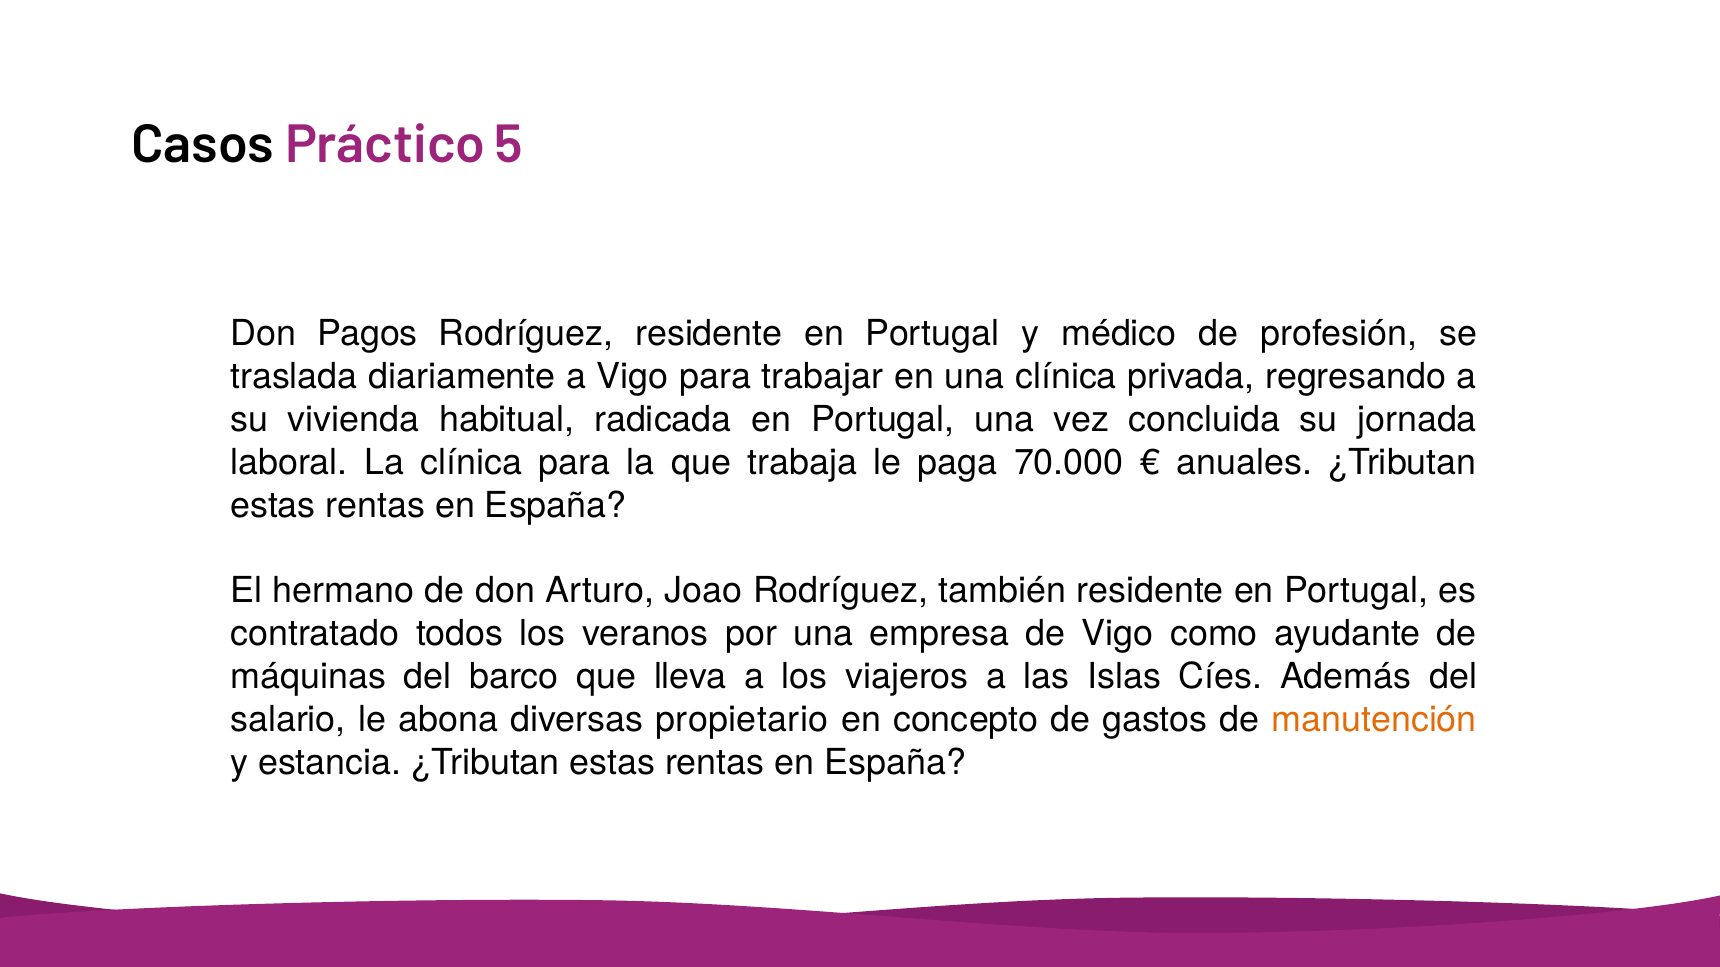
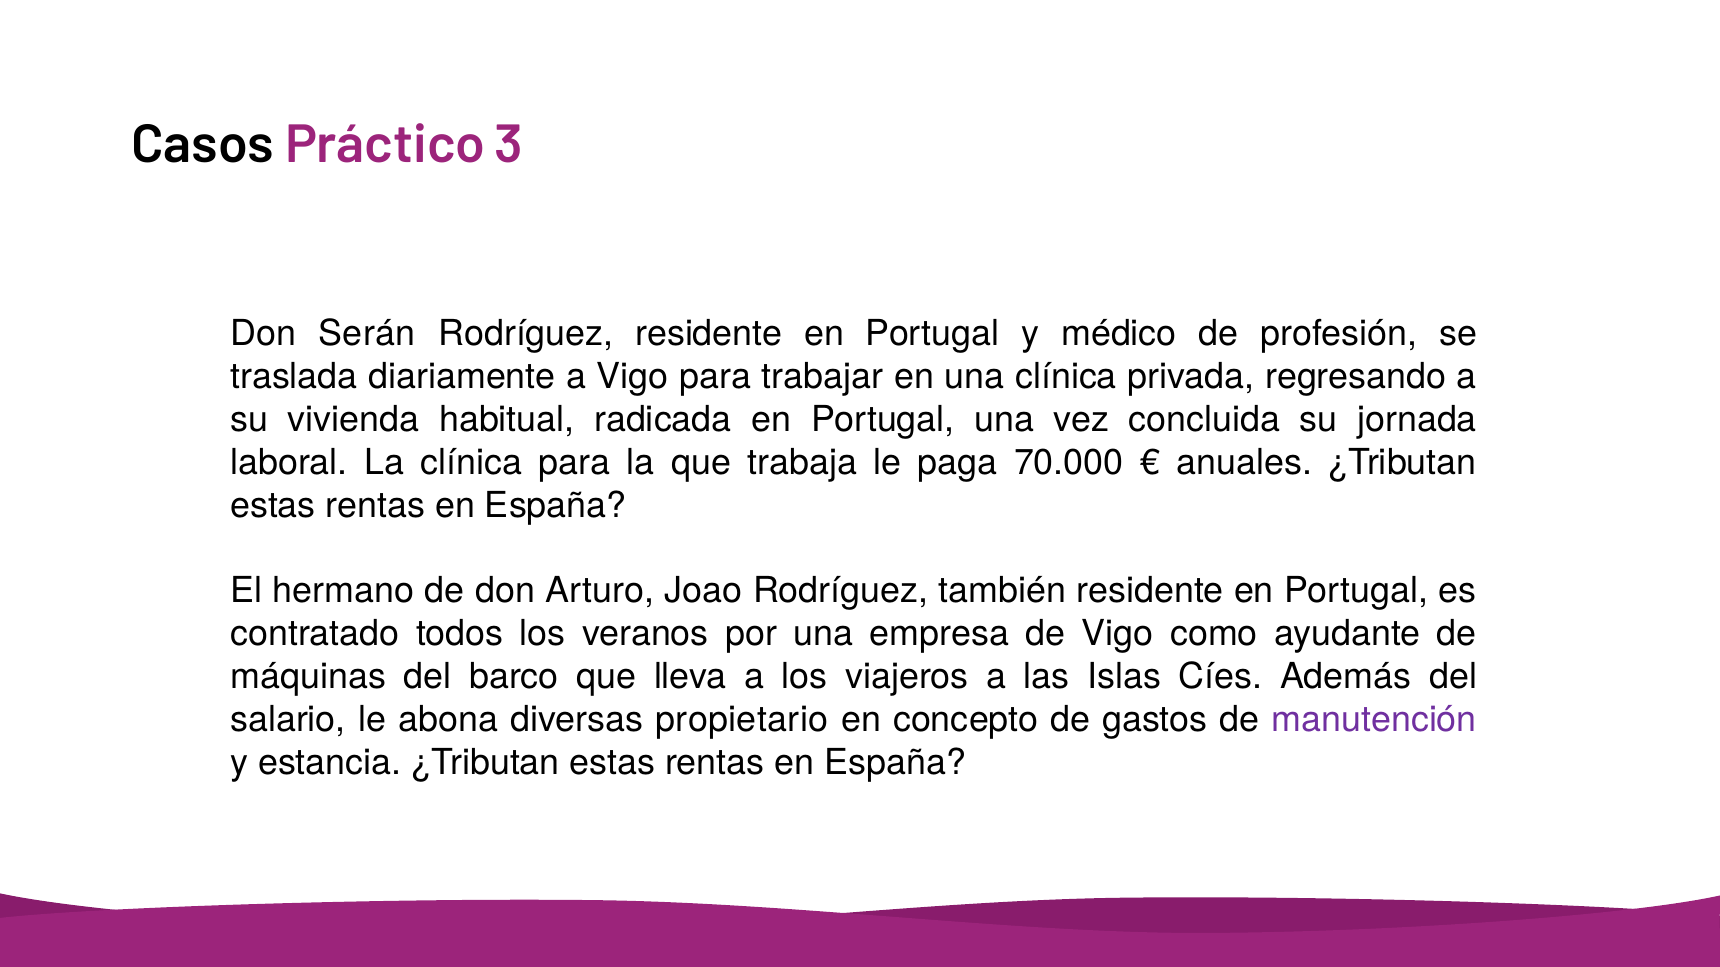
5: 5 -> 3
Pagos: Pagos -> Serán
manutención colour: orange -> purple
